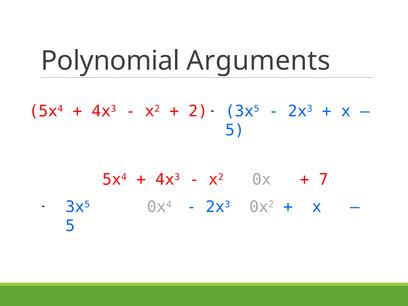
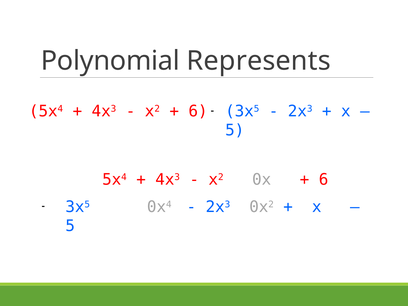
Arguments: Arguments -> Represents
2 at (198, 111): 2 -> 6
7 at (324, 180): 7 -> 6
